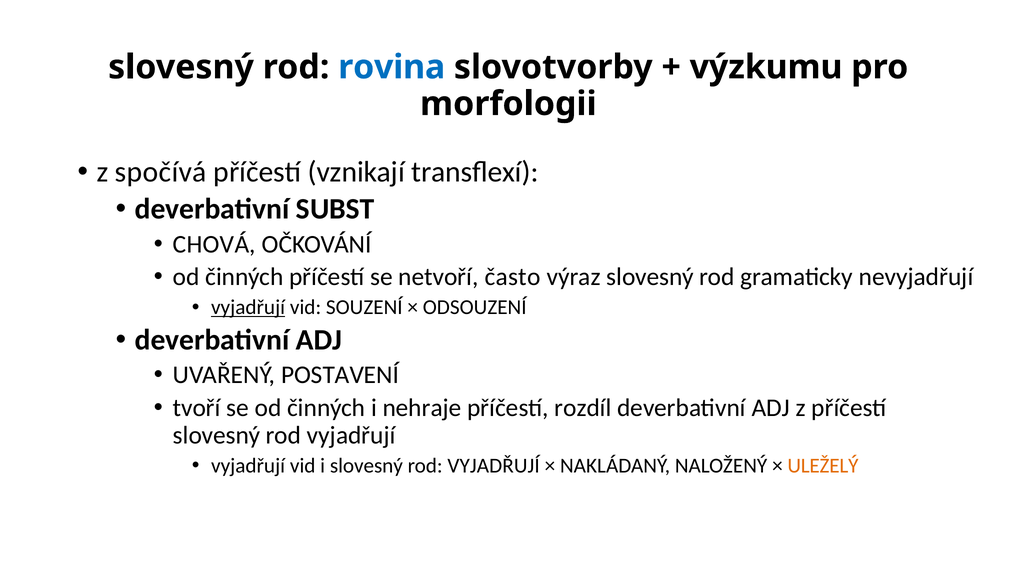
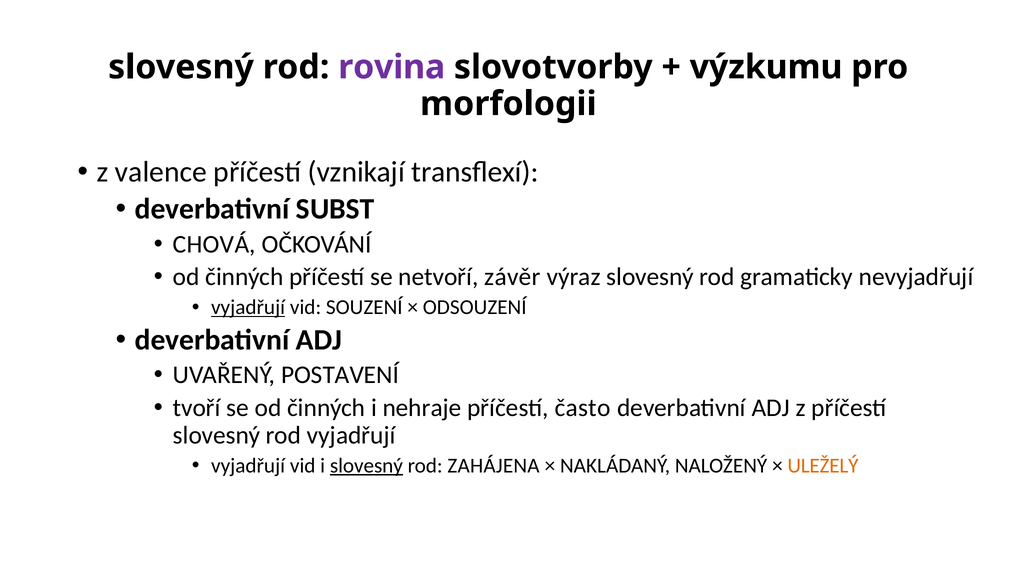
rovina colour: blue -> purple
spočívá: spočívá -> valence
často: často -> závěr
rozdíl: rozdíl -> často
slovesný at (366, 466) underline: none -> present
VYJADŘUJÍ at (494, 466): VYJADŘUJÍ -> ZAHÁJENA
